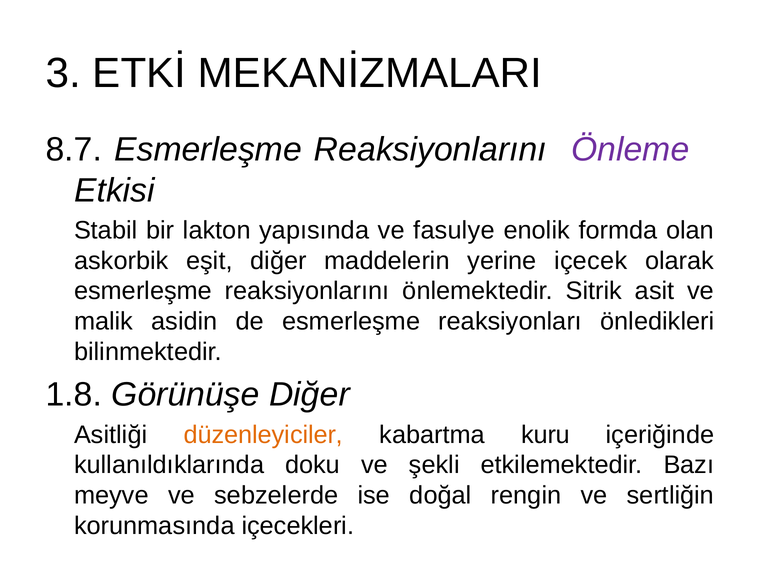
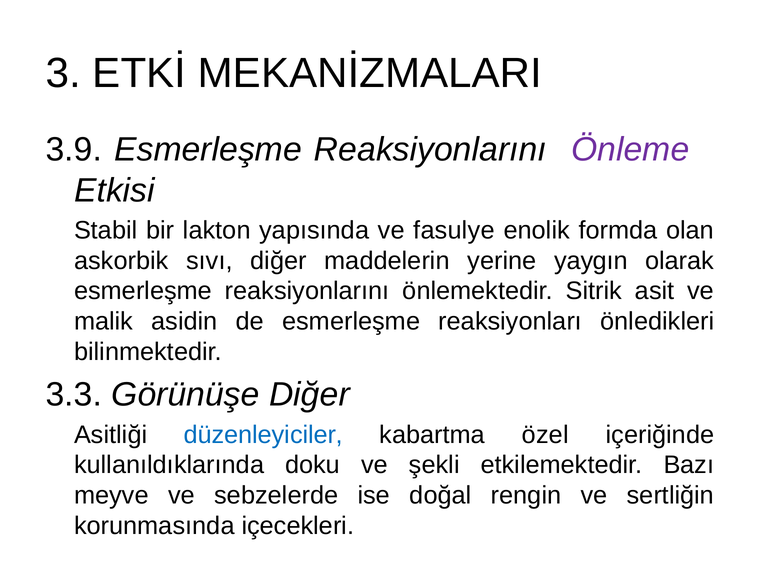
8.7: 8.7 -> 3.9
eşit: eşit -> sıvı
içecek: içecek -> yaygın
1.8: 1.8 -> 3.3
düzenleyiciler colour: orange -> blue
kuru: kuru -> özel
